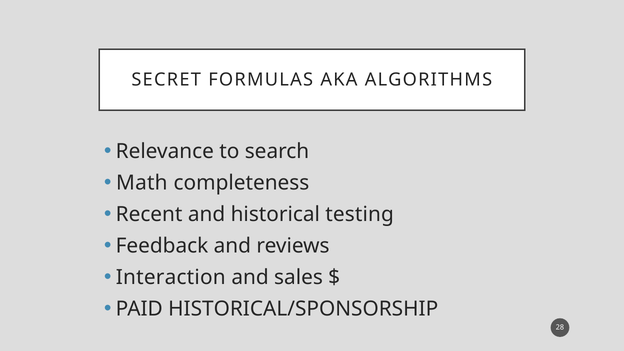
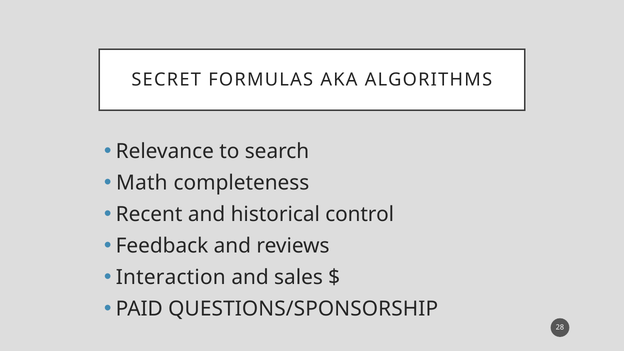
testing: testing -> control
HISTORICAL/SPONSORSHIP: HISTORICAL/SPONSORSHIP -> QUESTIONS/SPONSORSHIP
